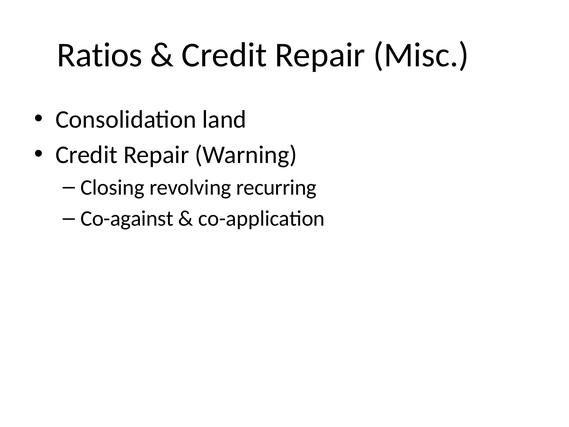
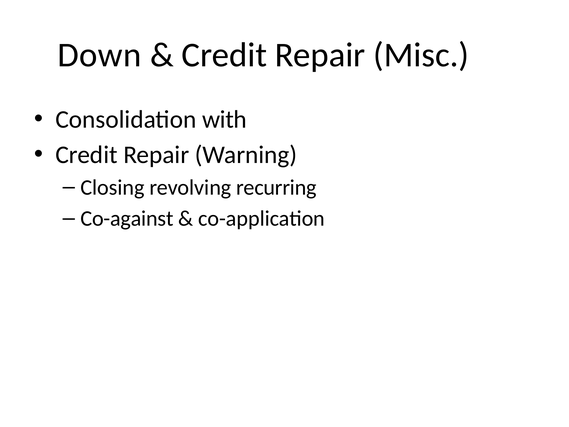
Ratios: Ratios -> Down
land: land -> with
